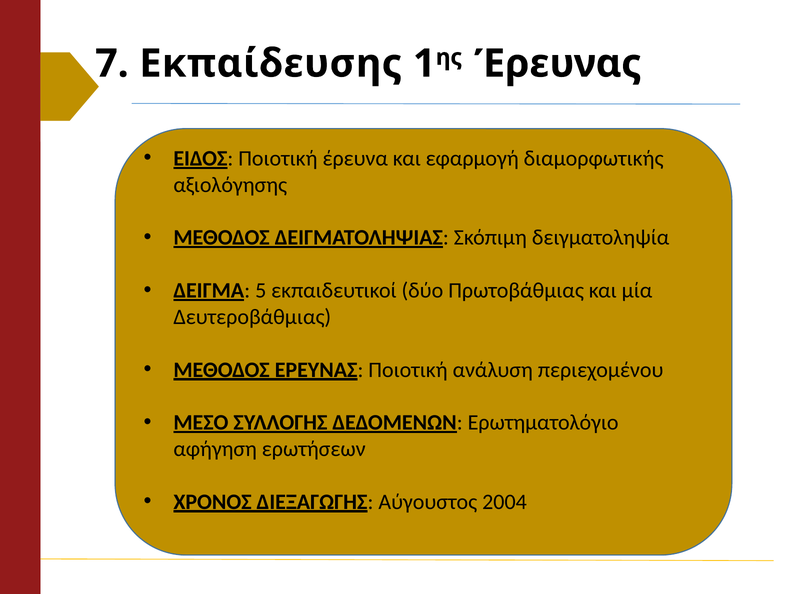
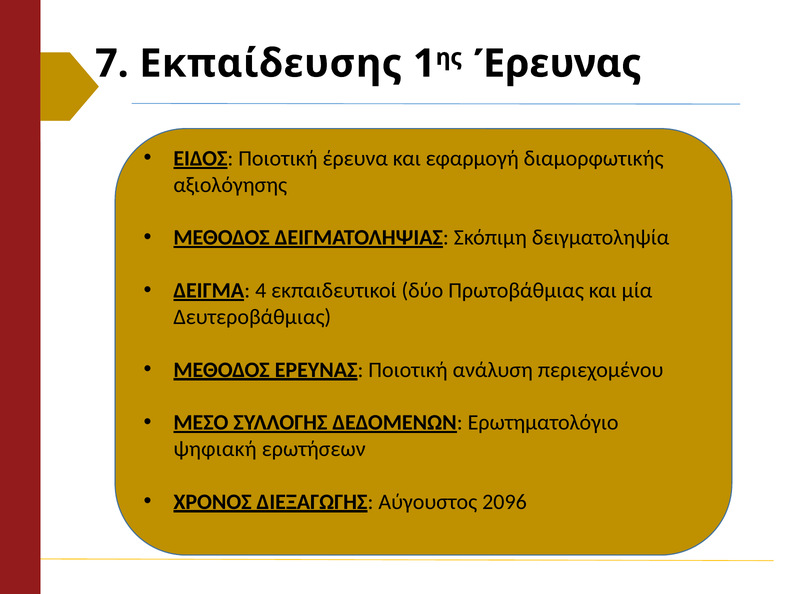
5: 5 -> 4
αφήγηση: αφήγηση -> ψηφιακή
2004: 2004 -> 2096
